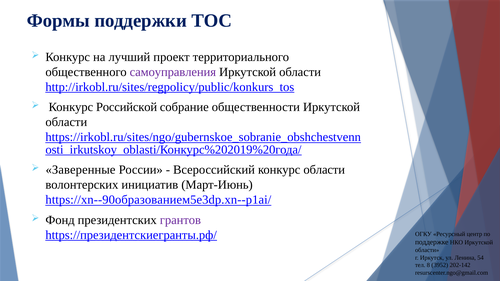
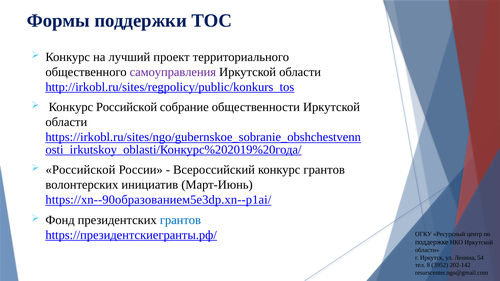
Заверенные at (81, 170): Заверенные -> Российской
конкурс области: области -> грантов
грантов at (180, 220) colour: purple -> blue
